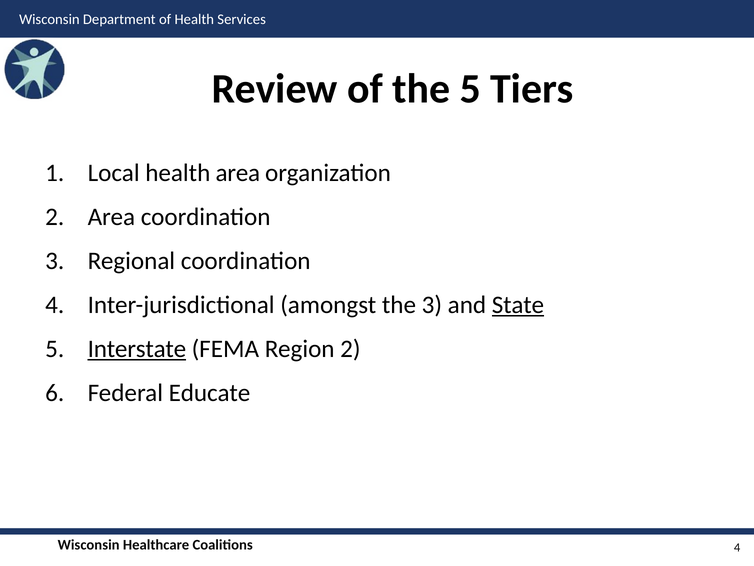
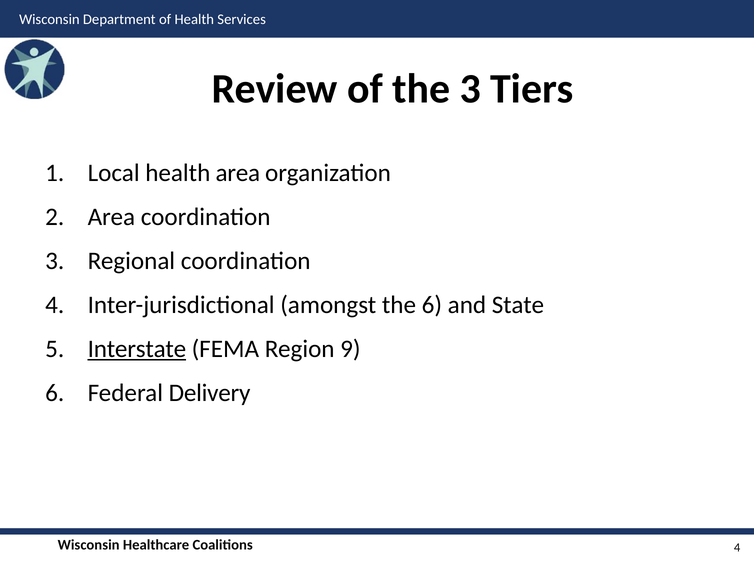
the 5: 5 -> 3
the 3: 3 -> 6
State underline: present -> none
Region 2: 2 -> 9
Educate: Educate -> Delivery
